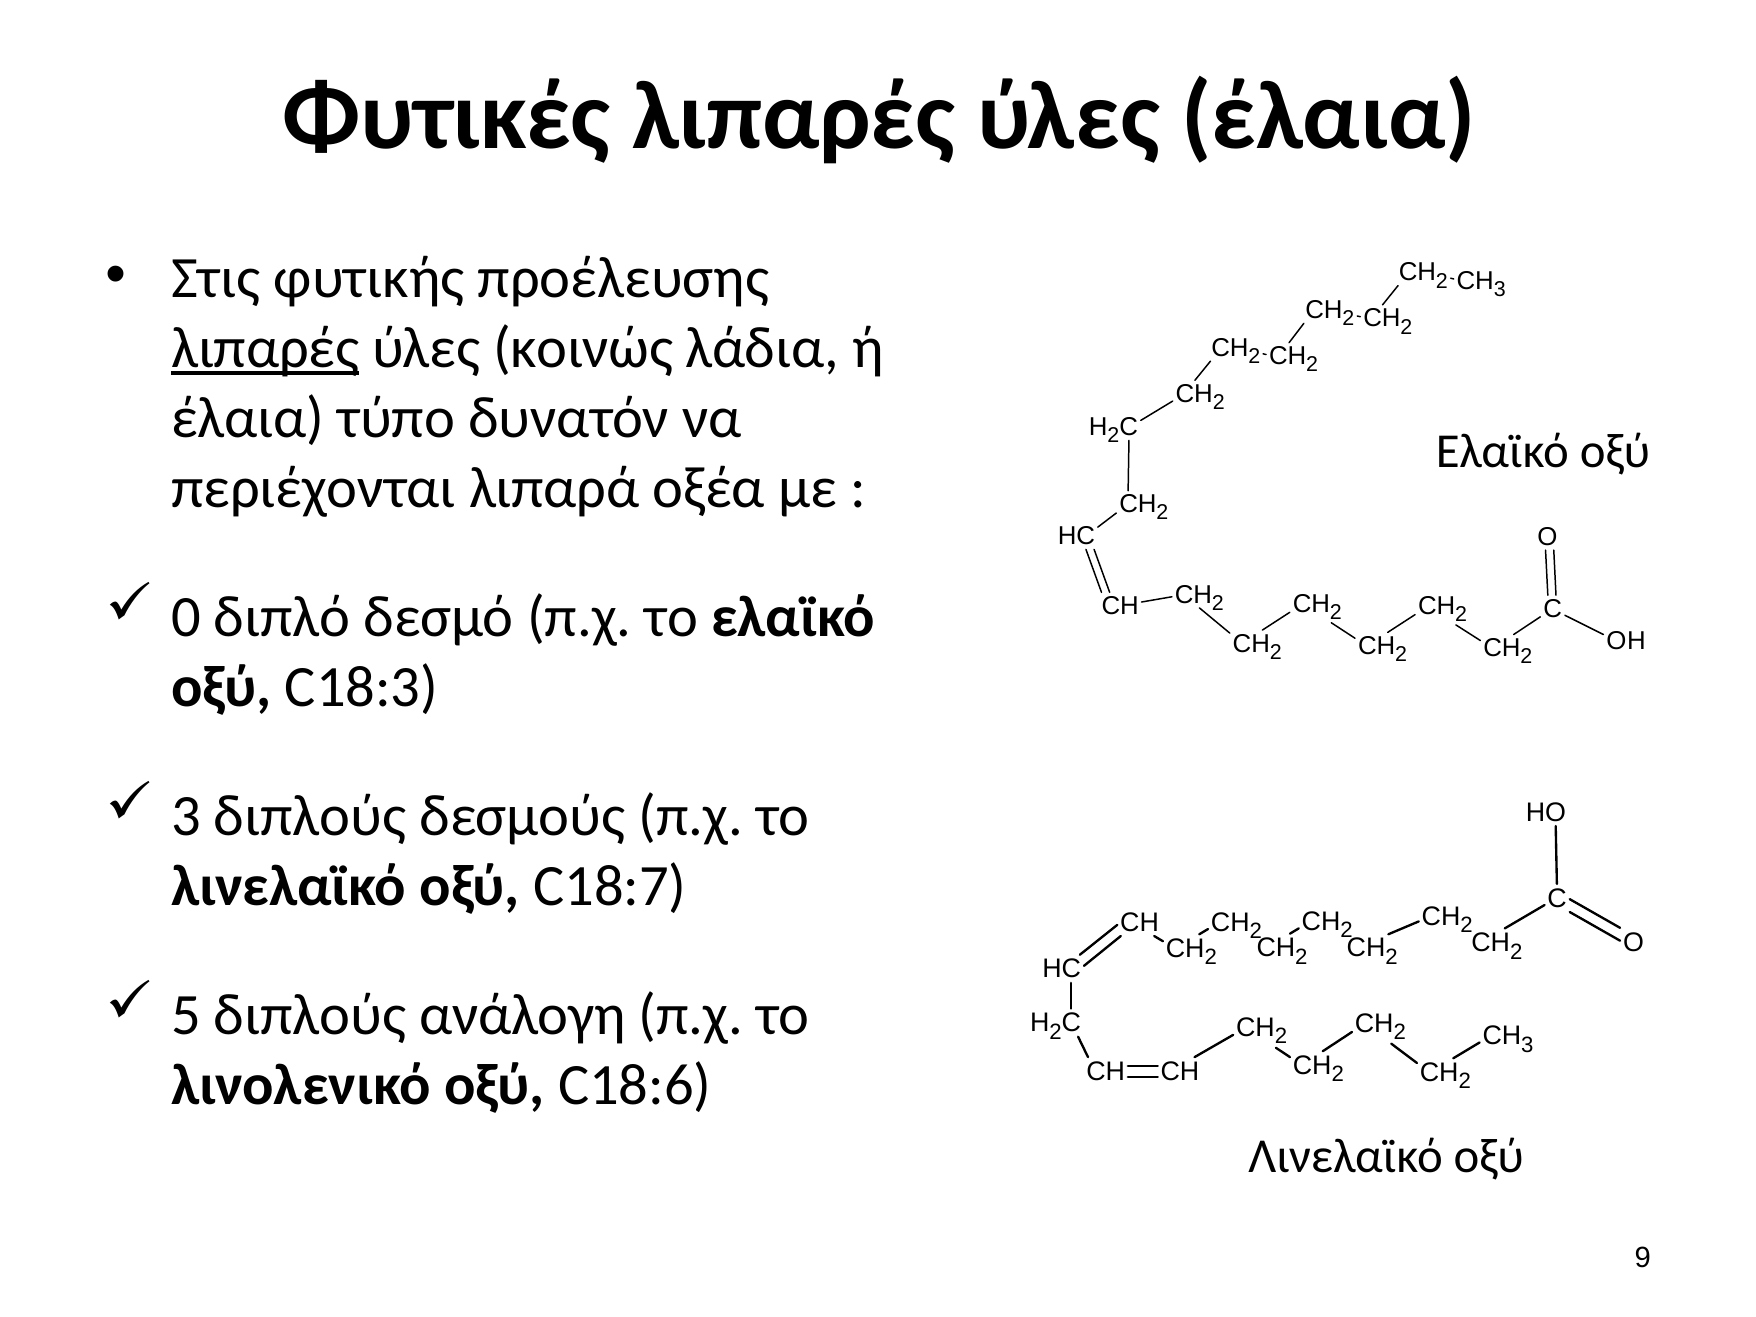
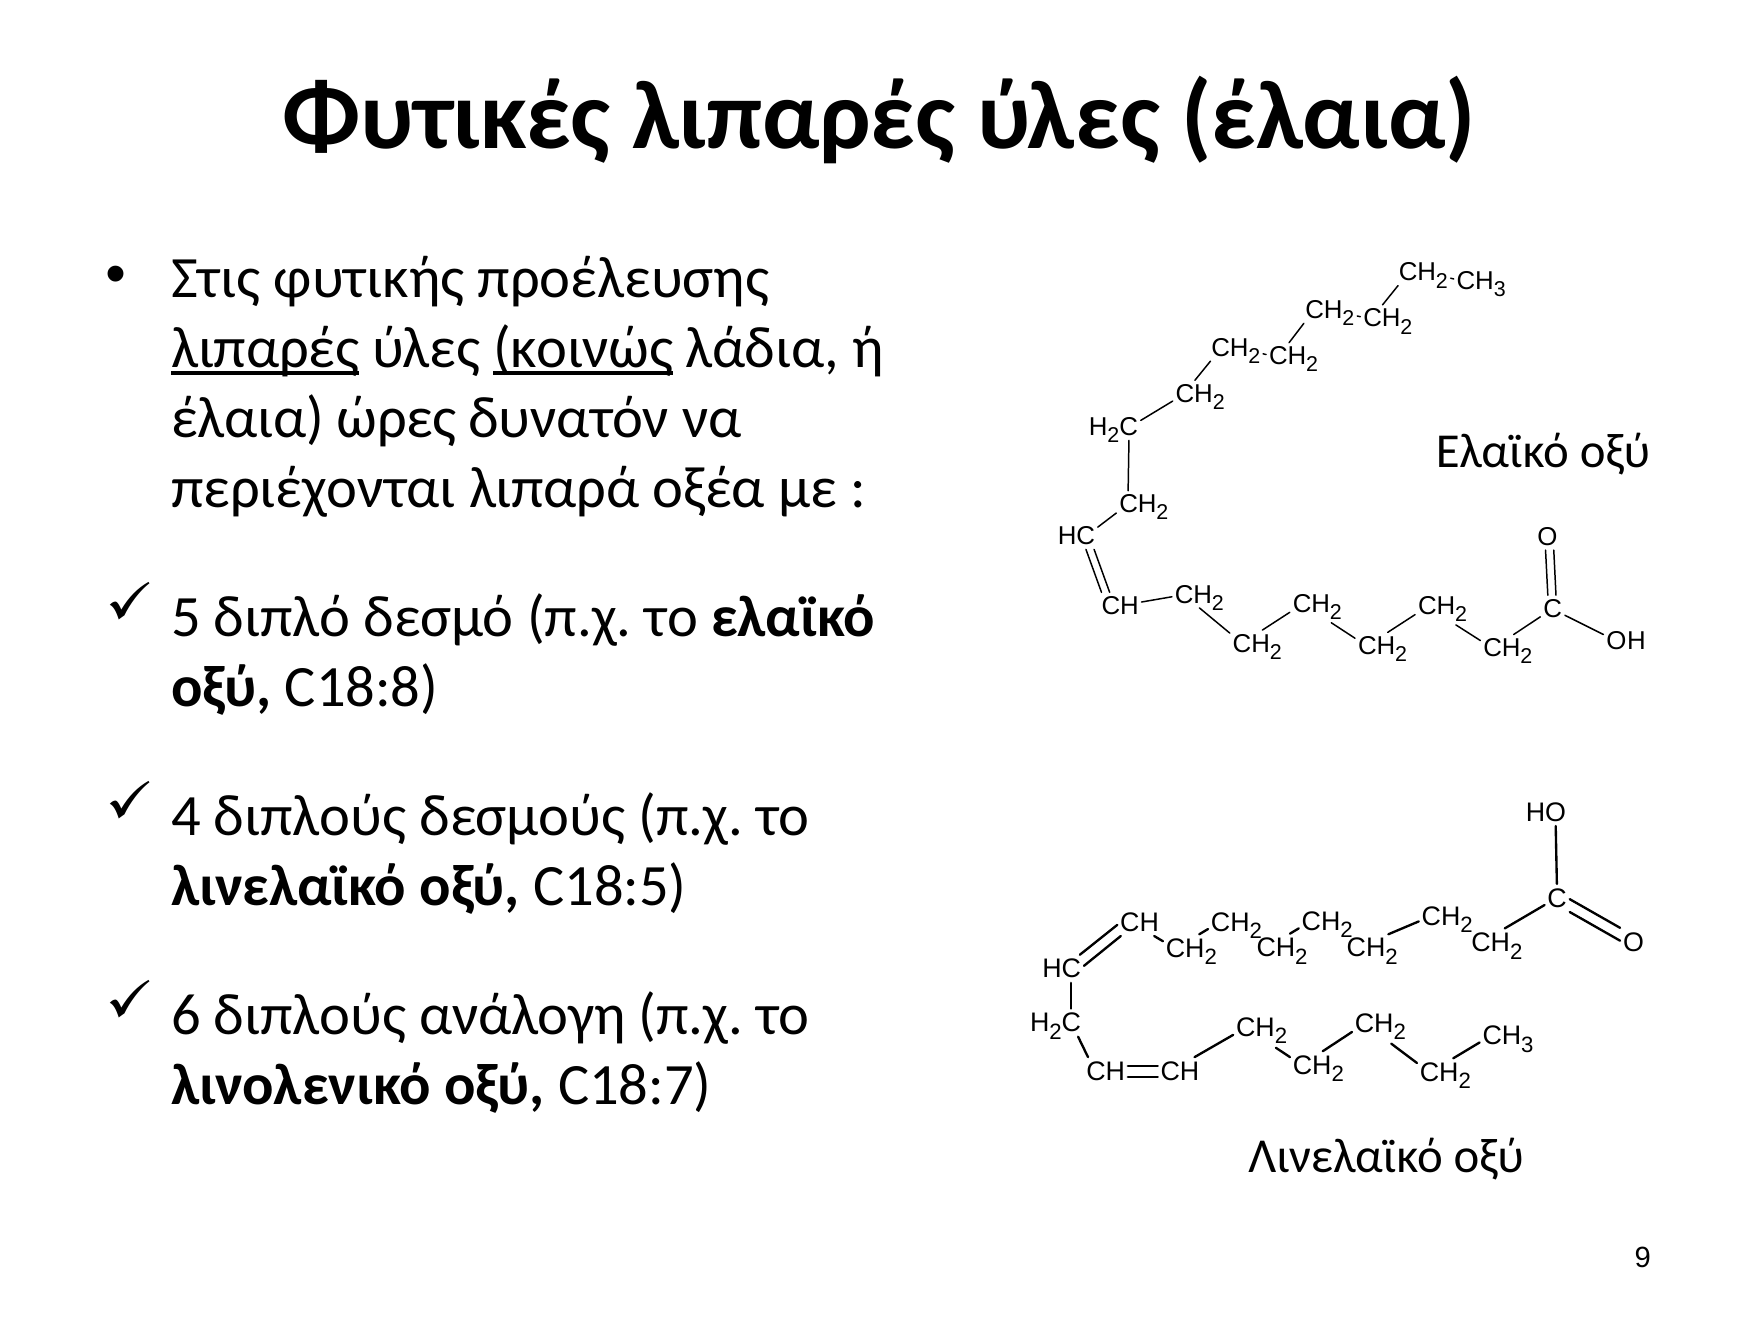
κοινώς underline: none -> present
τύπο: τύπο -> ώρες
0: 0 -> 5
C18:3: C18:3 -> C18:8
3 at (186, 816): 3 -> 4
C18:7: C18:7 -> C18:5
5: 5 -> 6
C18:6: C18:6 -> C18:7
